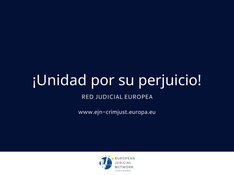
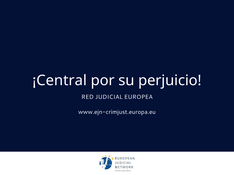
¡Unidad: ¡Unidad -> ¡Central
